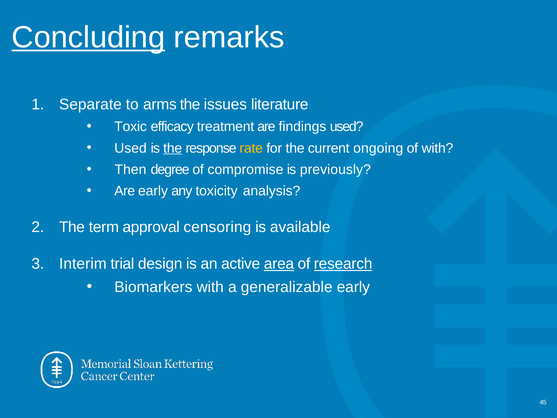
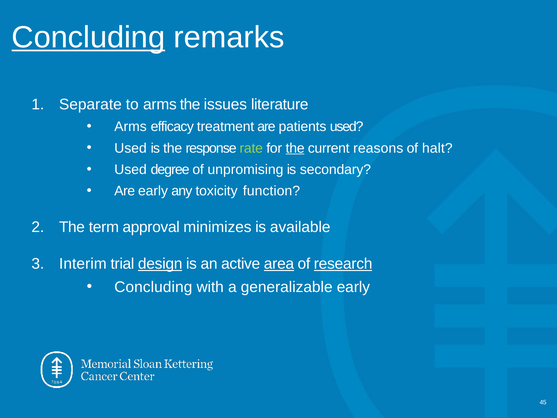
Toxic at (131, 127): Toxic -> Arms
findings: findings -> patients
the at (173, 148) underline: present -> none
rate colour: yellow -> light green
the at (295, 148) underline: none -> present
ongoing: ongoing -> reasons
of with: with -> halt
Then at (130, 170): Then -> Used
compromise: compromise -> unpromising
previously: previously -> secondary
analysis: analysis -> function
censoring: censoring -> minimizes
design underline: none -> present
Biomarkers at (153, 287): Biomarkers -> Concluding
